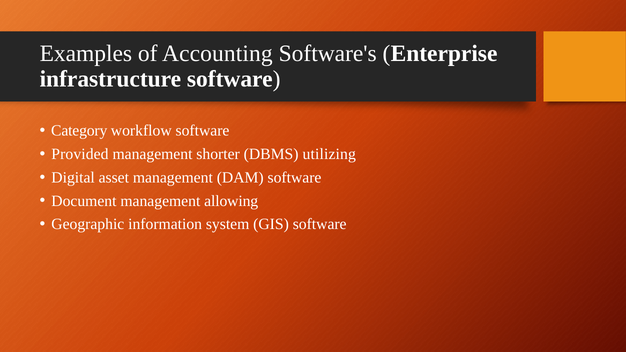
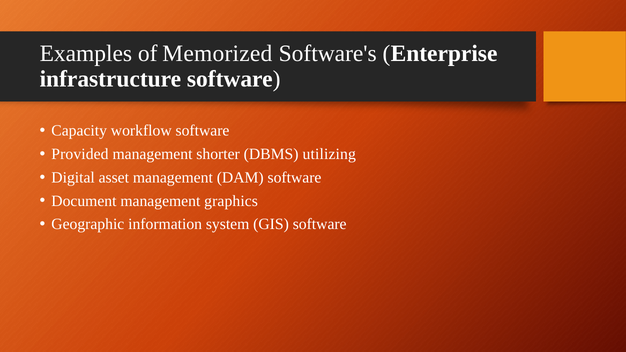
Accounting: Accounting -> Memorized
Category: Category -> Capacity
allowing: allowing -> graphics
